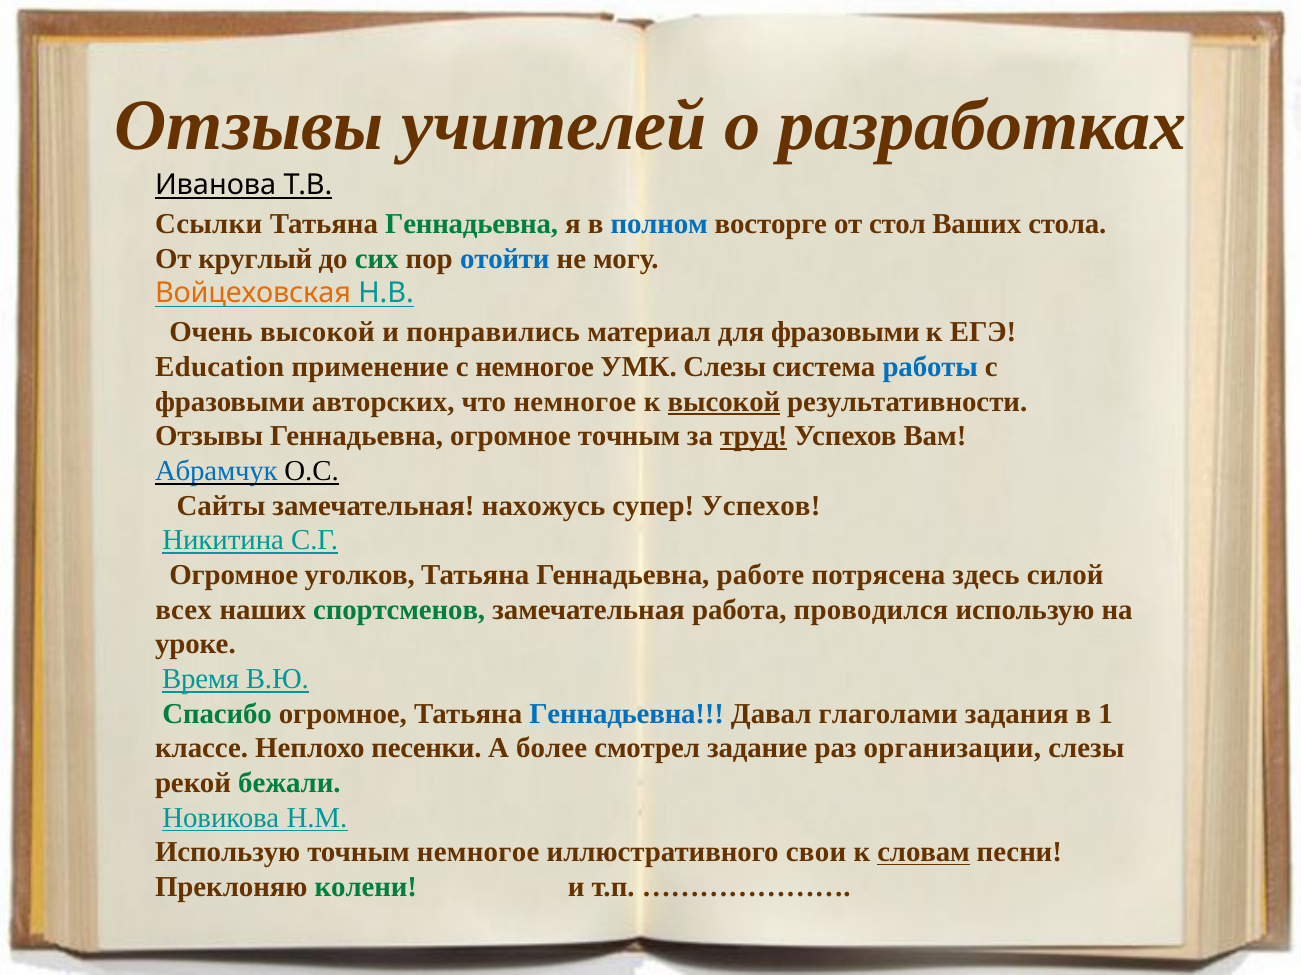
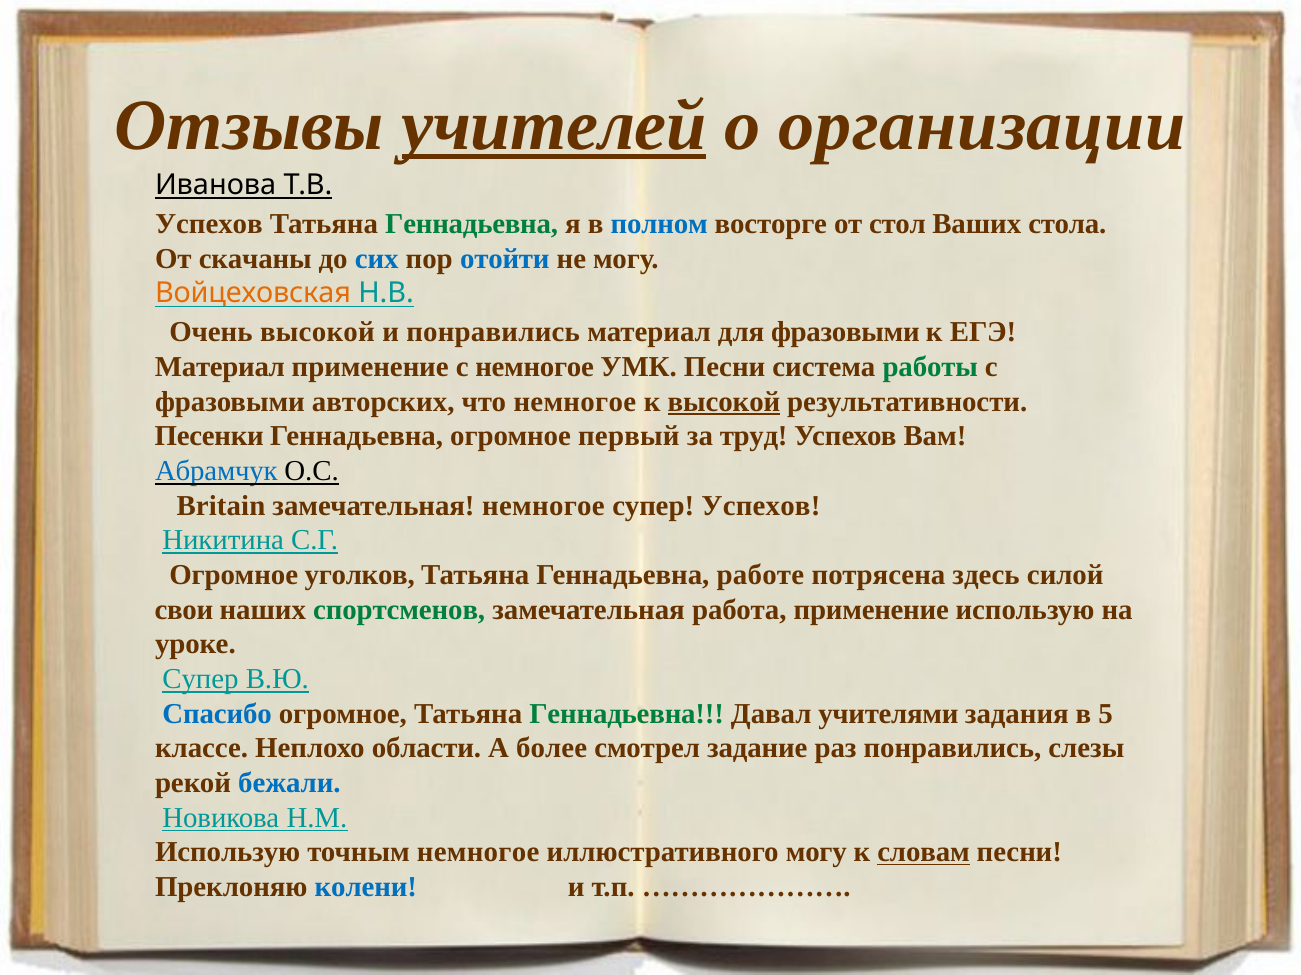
учителей underline: none -> present
разработках: разработках -> организации
Ссылки at (209, 224): Ссылки -> Успехов
круглый: круглый -> скачаны
сих colour: green -> blue
Education at (220, 367): Education -> Материал
УМК Слезы: Слезы -> Песни
работы colour: blue -> green
Отзывы at (209, 437): Отзывы -> Песенки
огромное точным: точным -> первый
труд underline: present -> none
Сайты: Сайты -> Britain
замечательная нахожусь: нахожусь -> немногое
всех: всех -> свои
работа проводился: проводился -> применение
Время at (201, 679): Время -> Супер
Спасибо colour: green -> blue
Геннадьевна at (627, 714) colour: blue -> green
глаголами: глаголами -> учителями
1: 1 -> 5
песенки: песенки -> области
раз организации: организации -> понравились
бежали colour: green -> blue
иллюстративного свои: свои -> могу
колени colour: green -> blue
